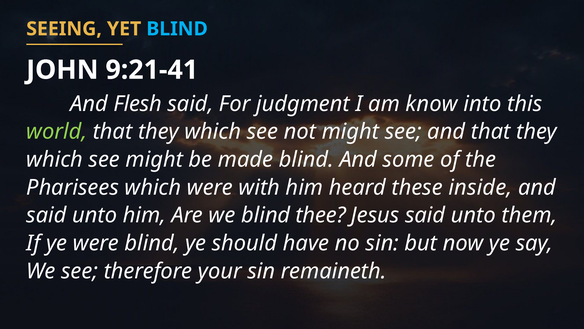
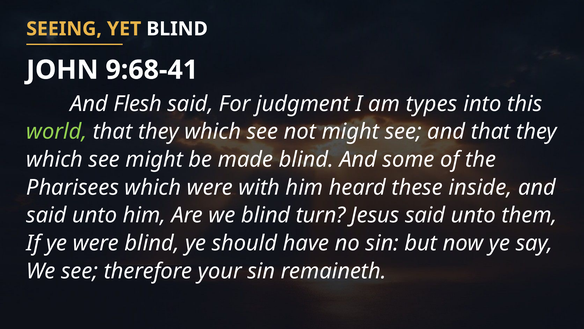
BLIND at (177, 29) colour: light blue -> white
9:21-41: 9:21-41 -> 9:68-41
know: know -> types
thee: thee -> turn
